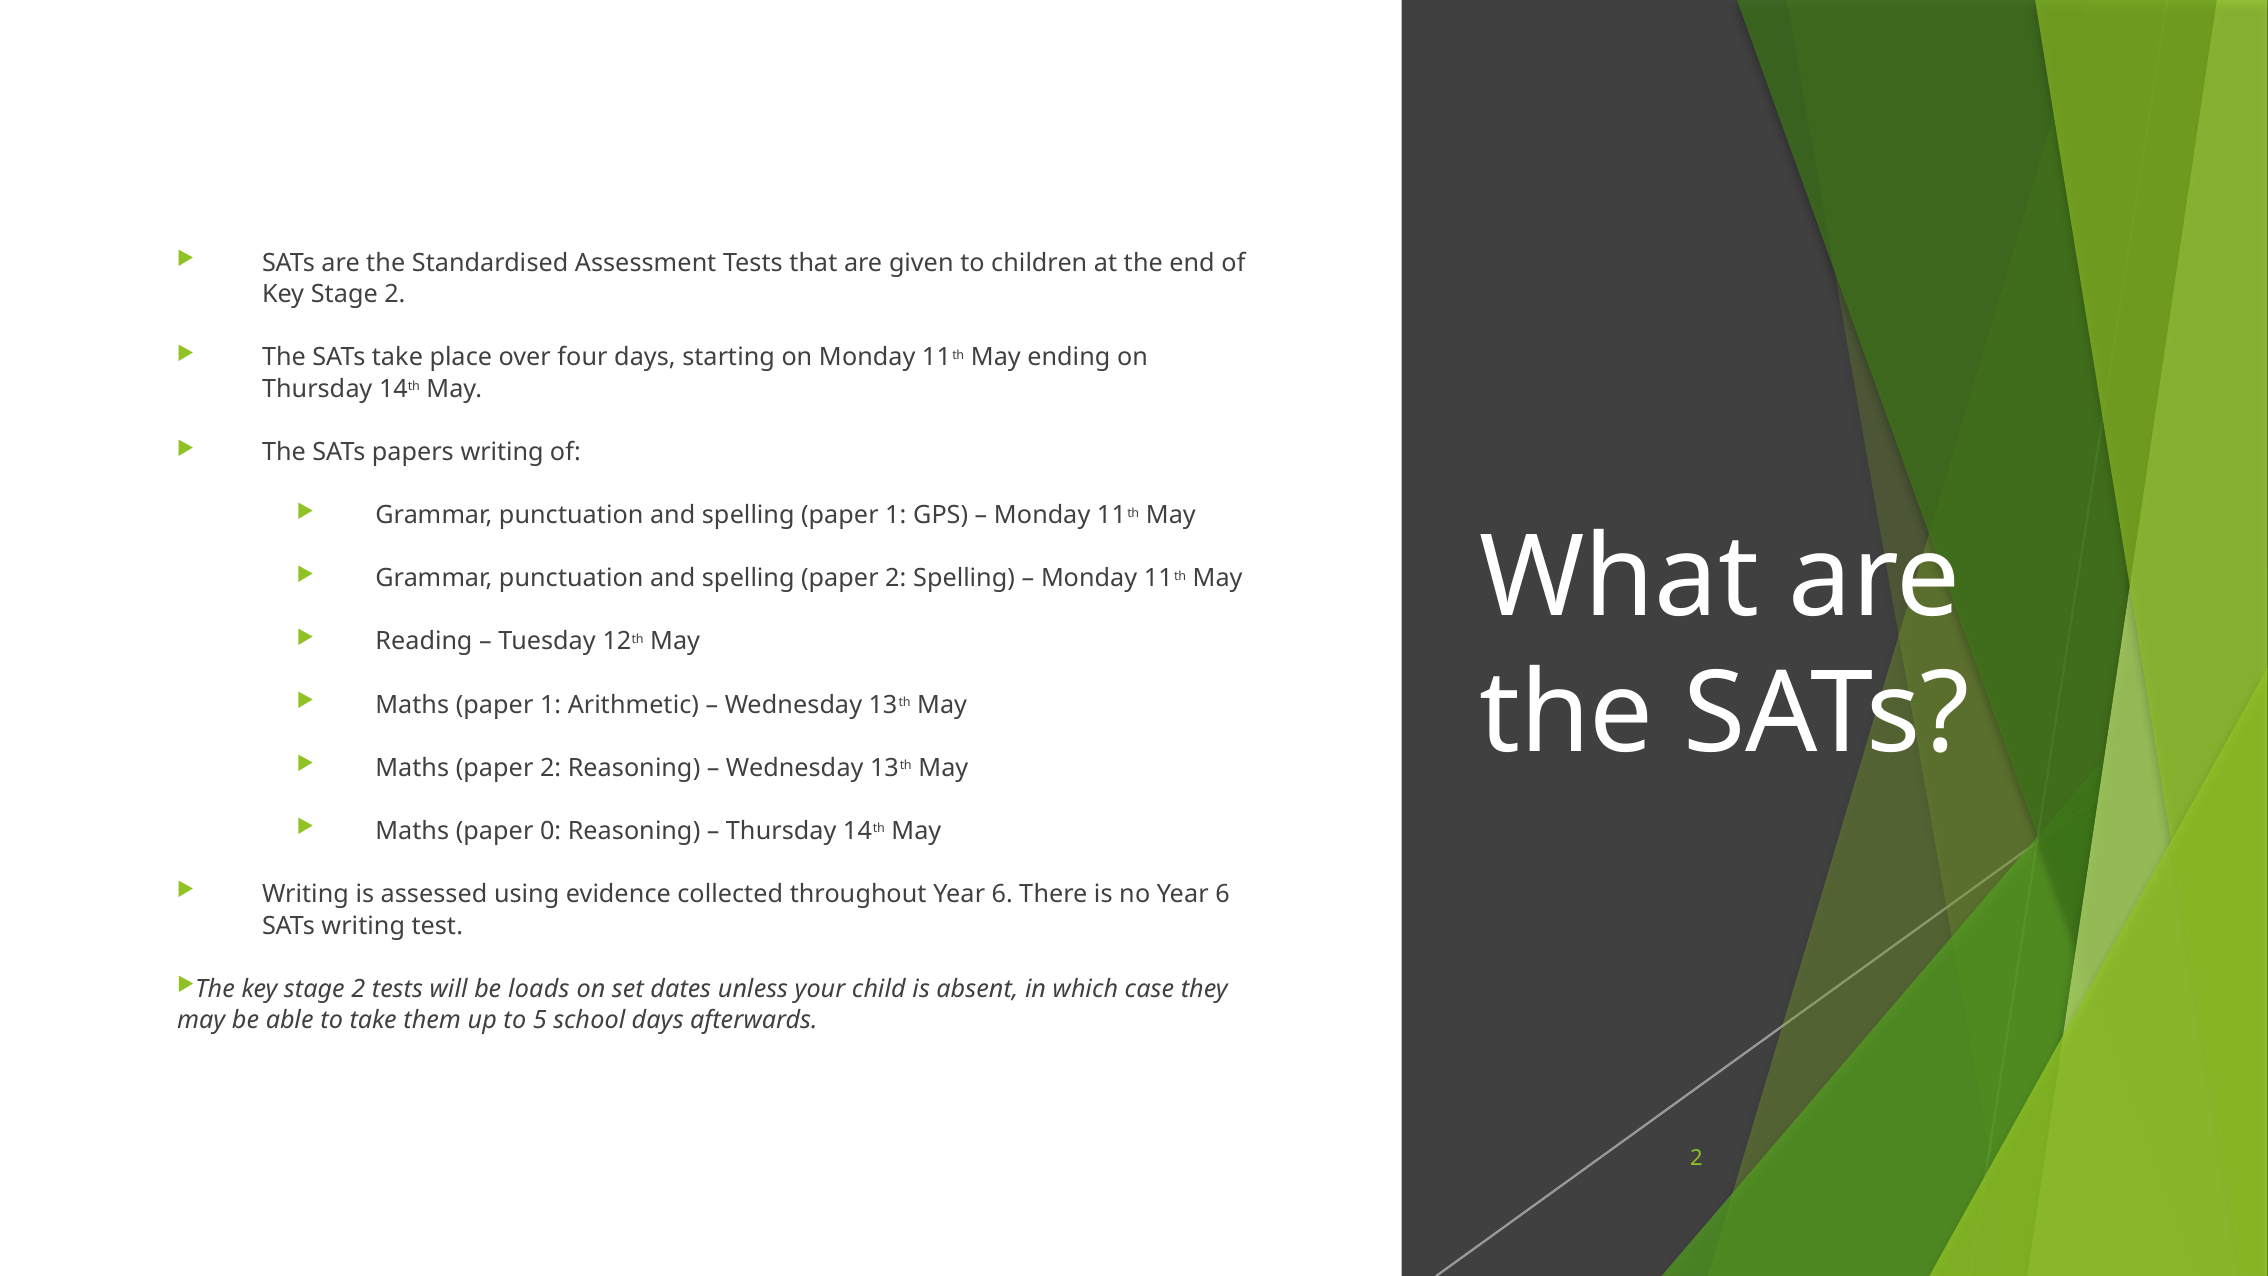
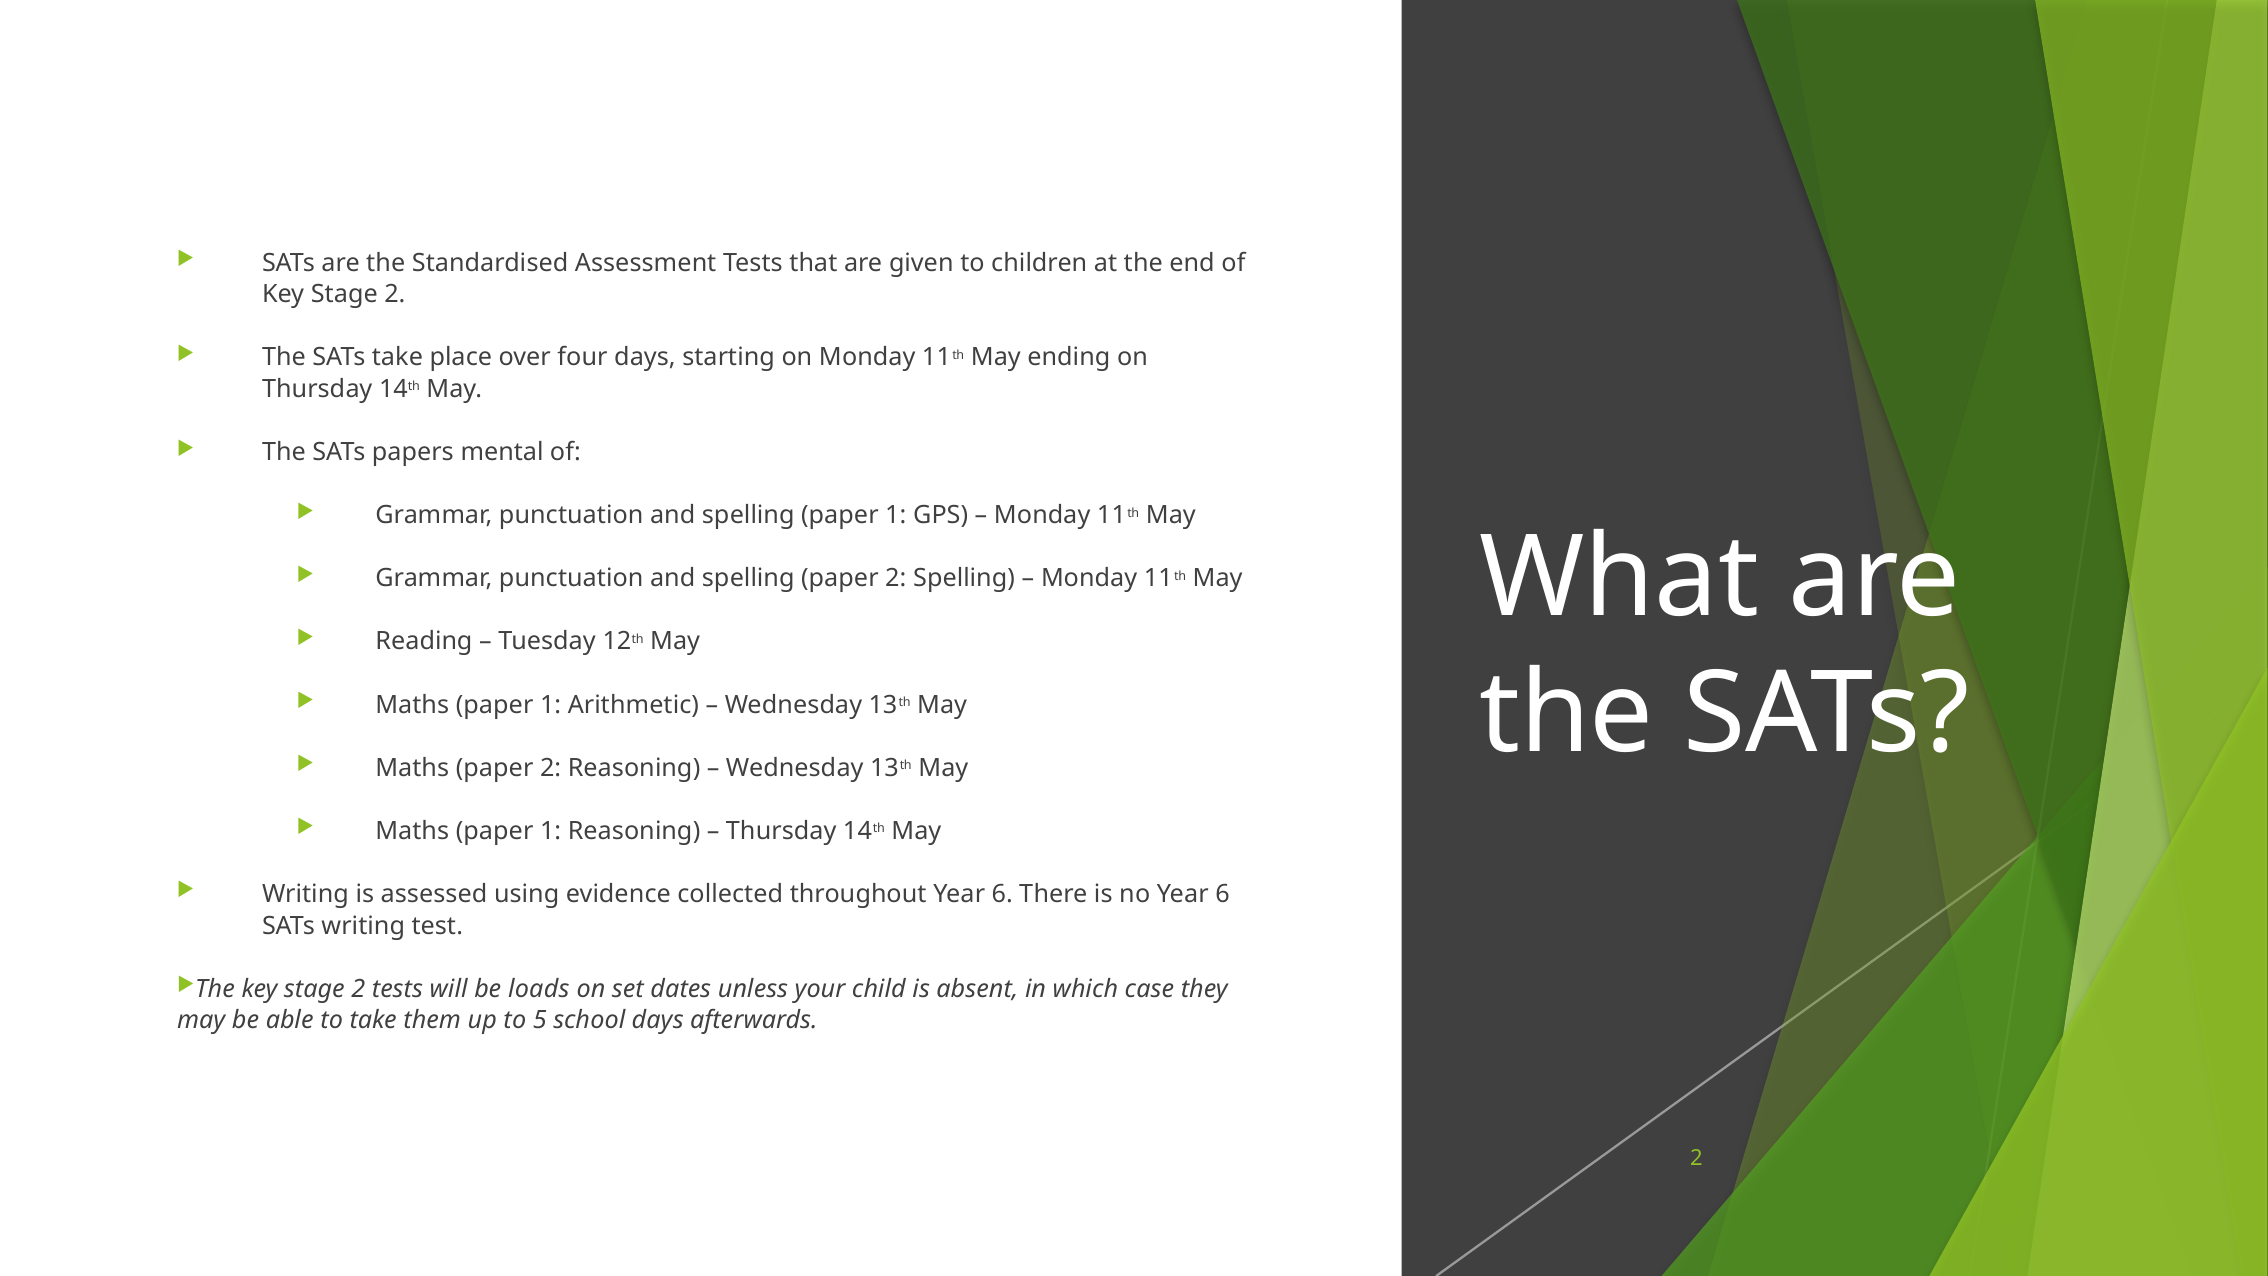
papers writing: writing -> mental
0 at (551, 831): 0 -> 1
